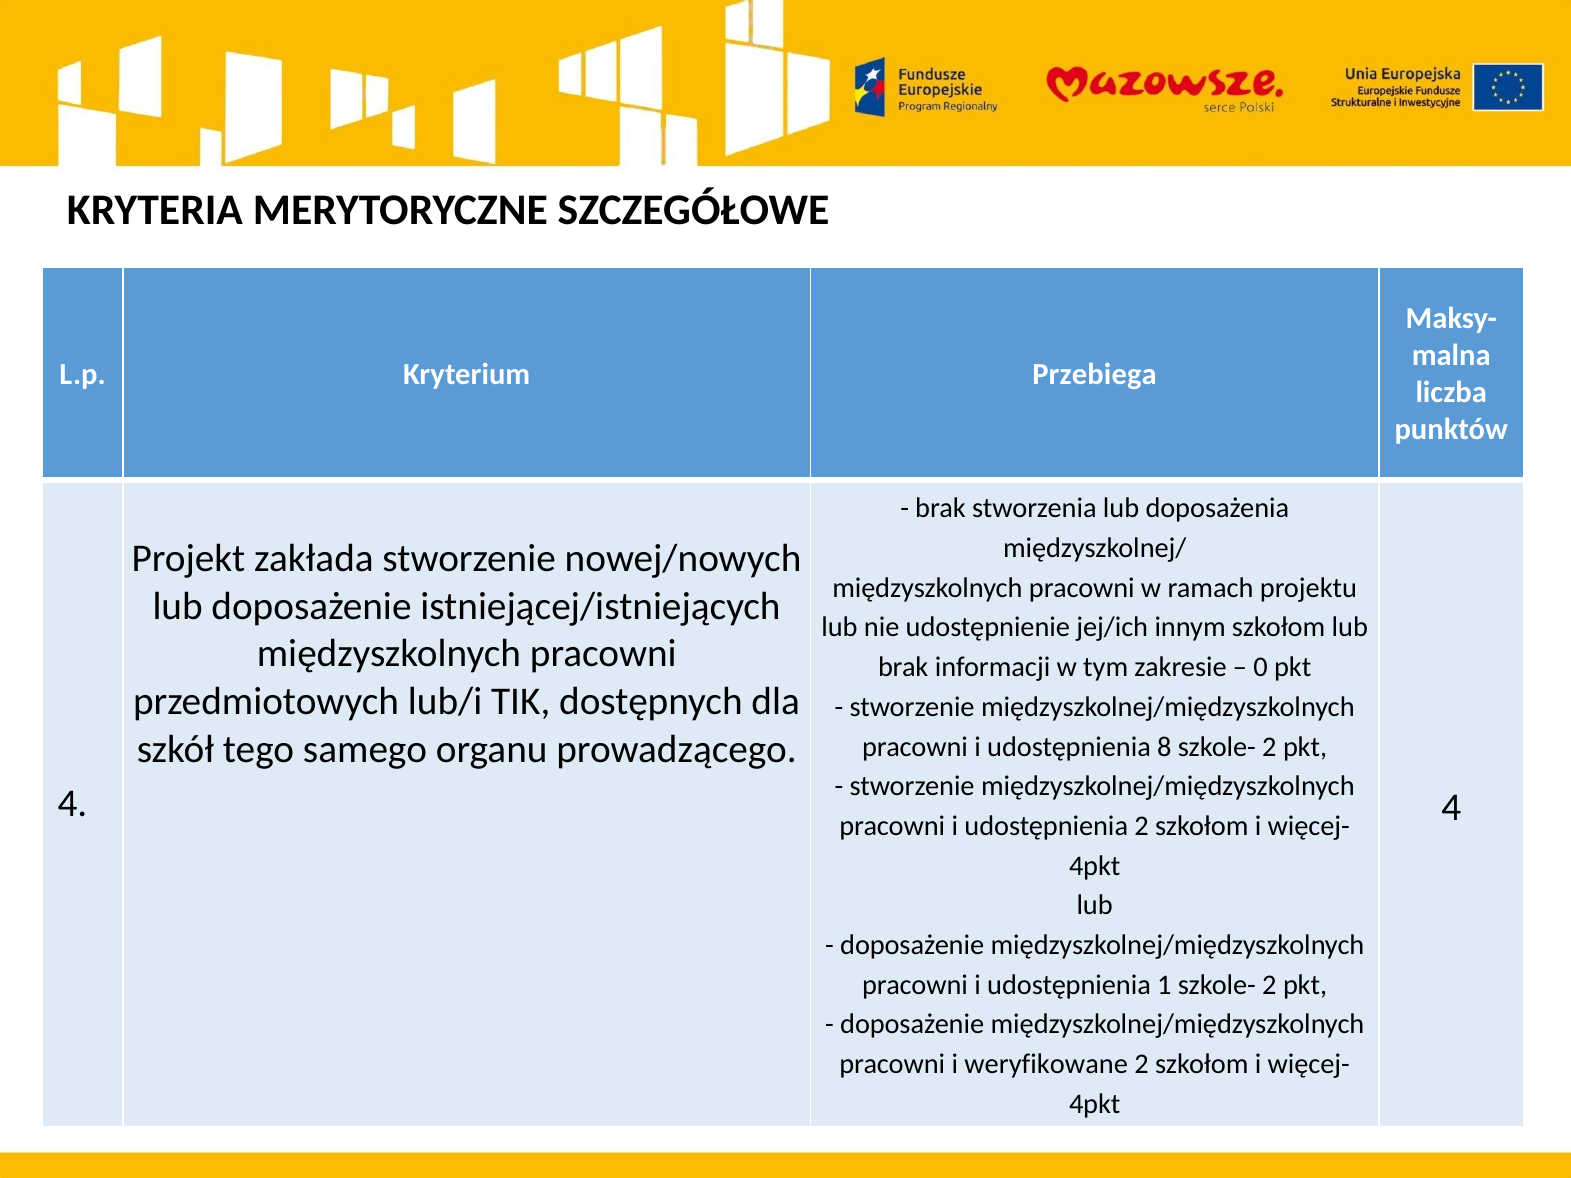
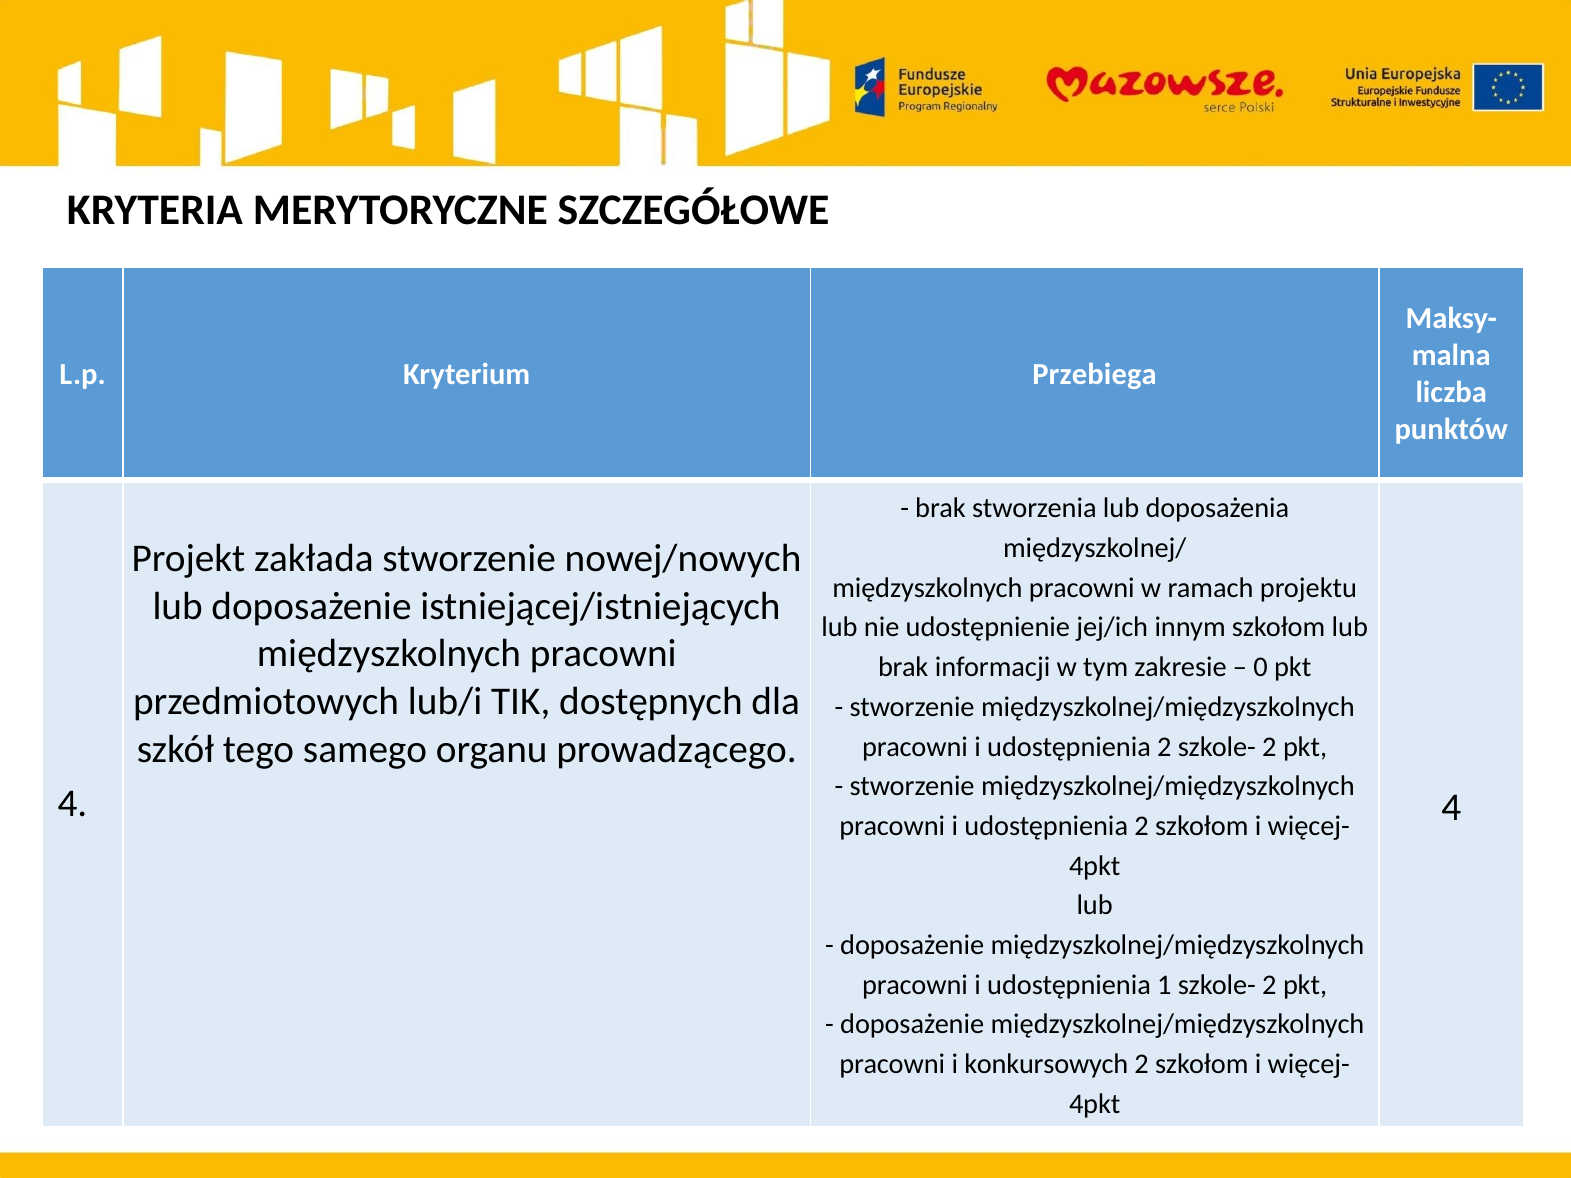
8 at (1164, 747): 8 -> 2
weryfikowane: weryfikowane -> konkursowych
